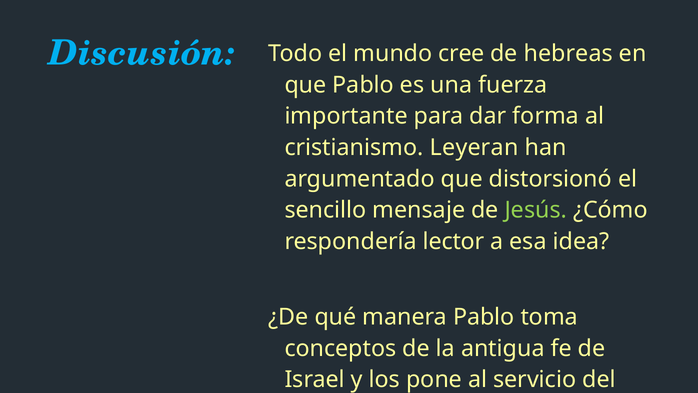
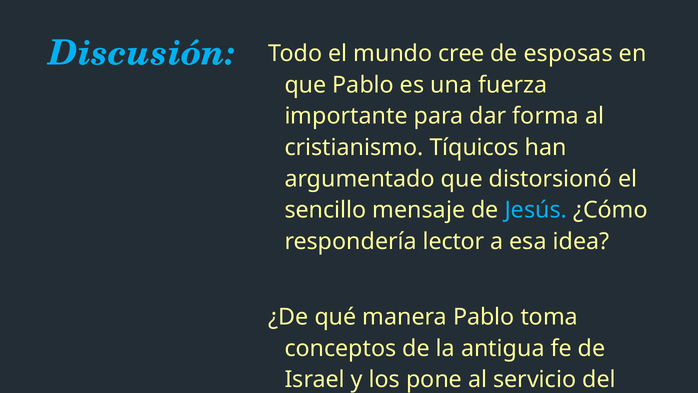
hebreas: hebreas -> esposas
Leyeran: Leyeran -> Tíquicos
Jesús colour: light green -> light blue
